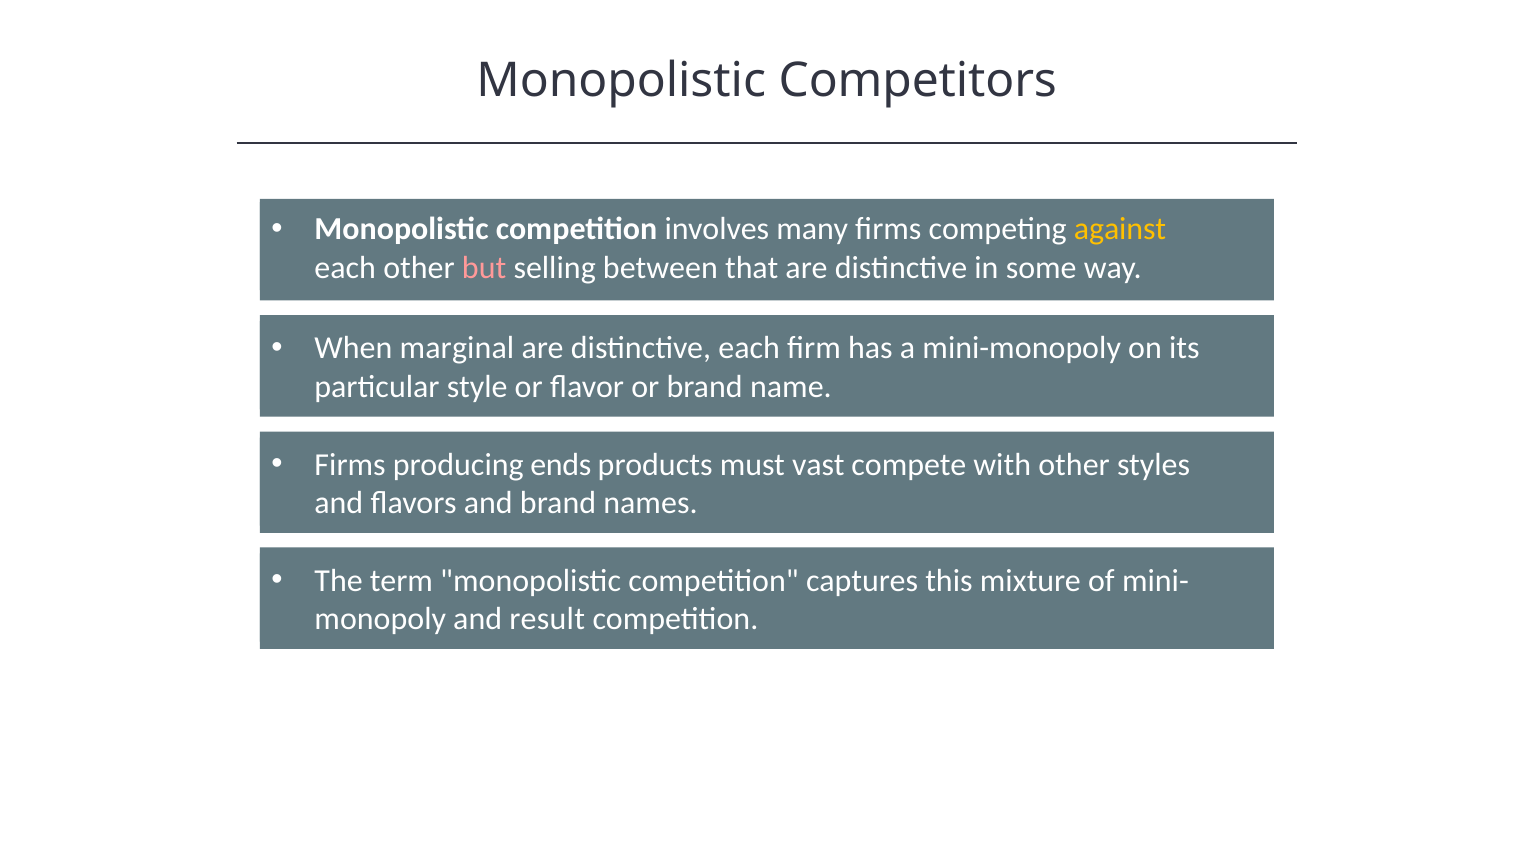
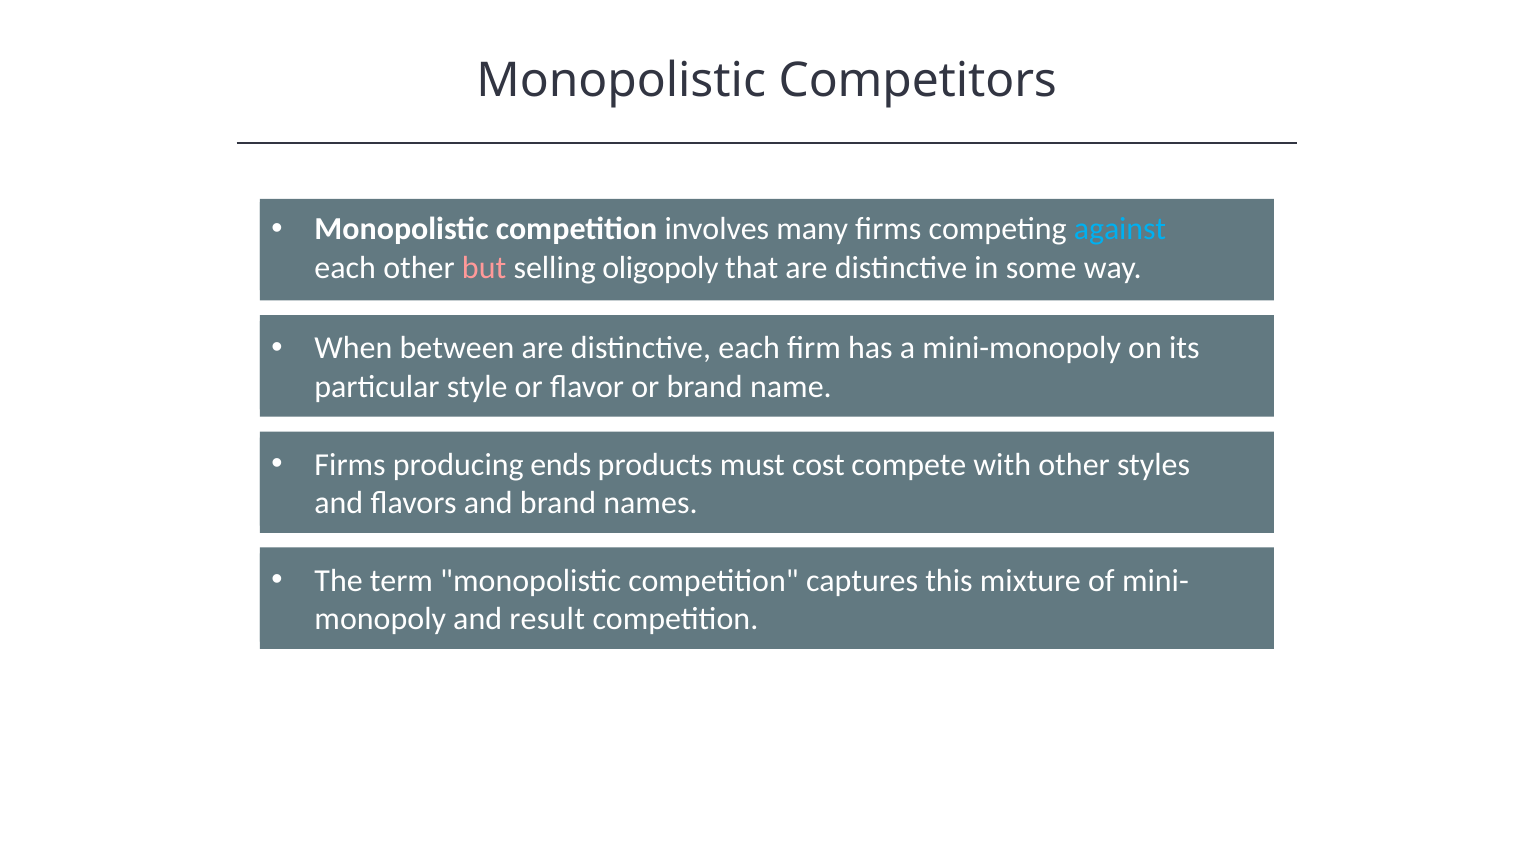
against colour: yellow -> light blue
between: between -> oligopoly
marginal: marginal -> between
vast: vast -> cost
